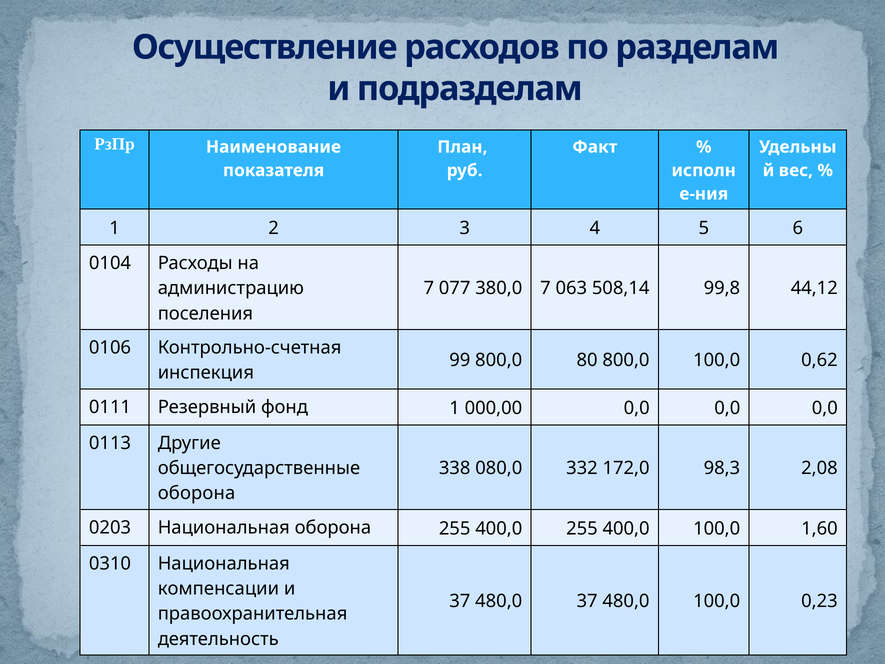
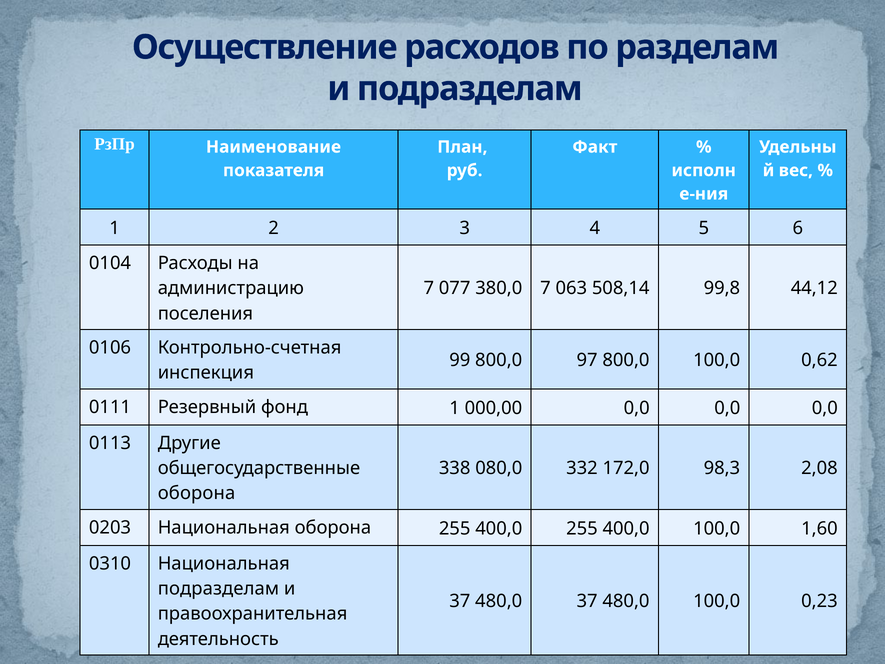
80: 80 -> 97
компенсации at (218, 588): компенсации -> подразделам
